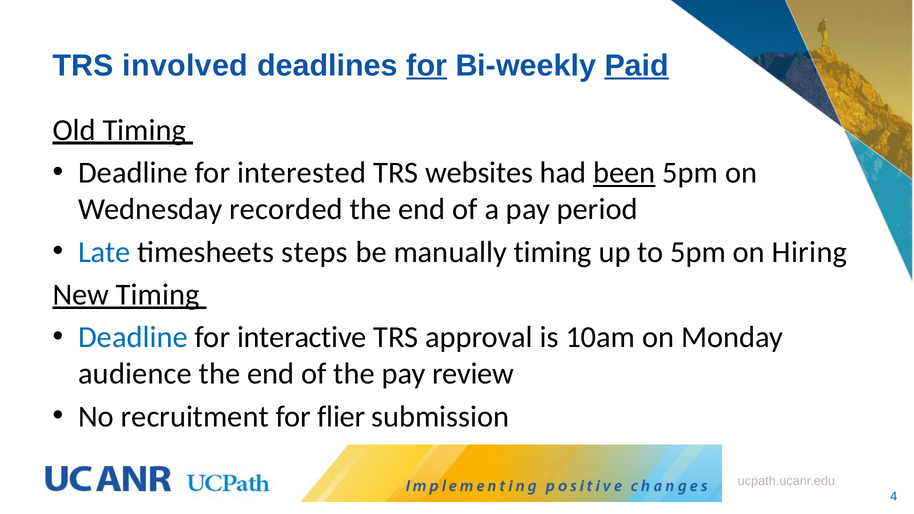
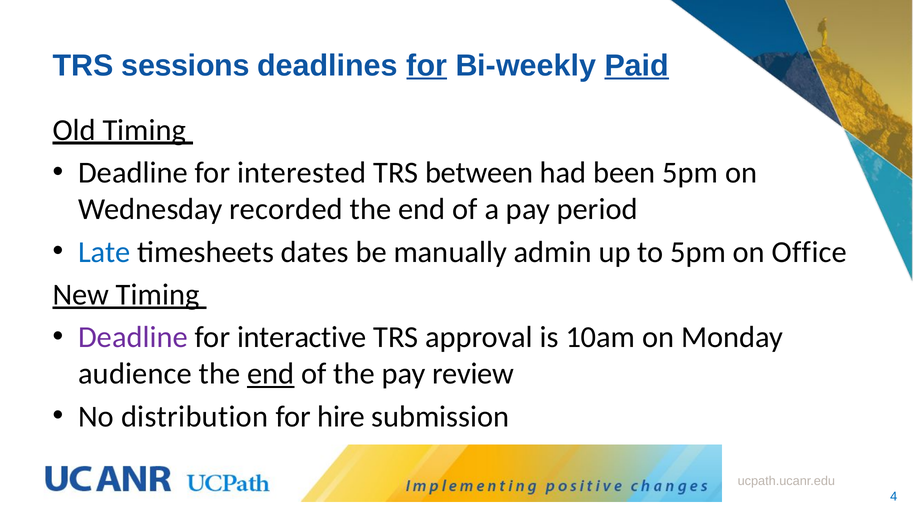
involved: involved -> sessions
websites: websites -> between
been underline: present -> none
steps: steps -> dates
manually timing: timing -> admin
Hiring: Hiring -> Office
Deadline at (133, 337) colour: blue -> purple
end at (271, 374) underline: none -> present
recruitment: recruitment -> distribution
flier: flier -> hire
